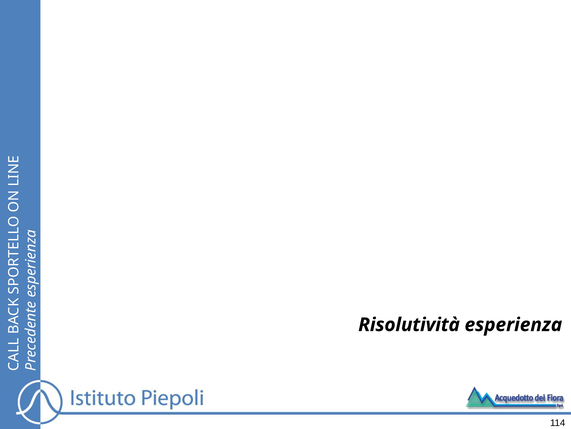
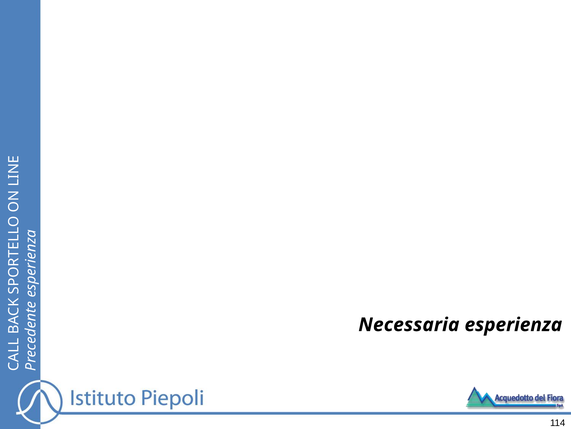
Risolutività: Risolutività -> Necessaria
